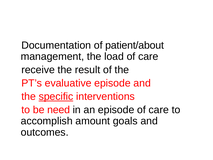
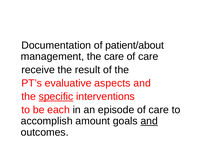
the load: load -> care
evaluative episode: episode -> aspects
need: need -> each
and at (149, 121) underline: none -> present
